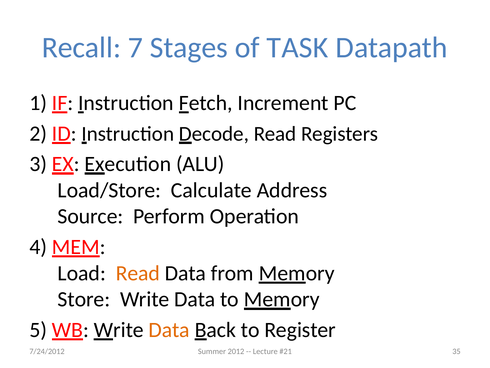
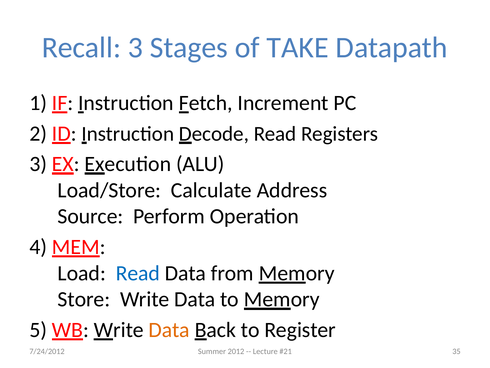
Recall 7: 7 -> 3
TASK: TASK -> TAKE
Read at (138, 273) colour: orange -> blue
